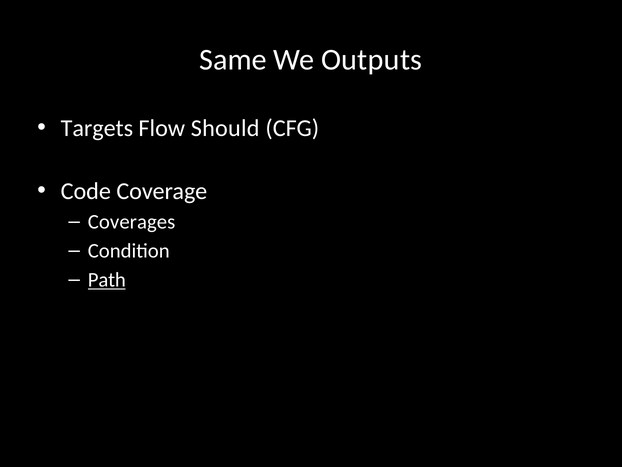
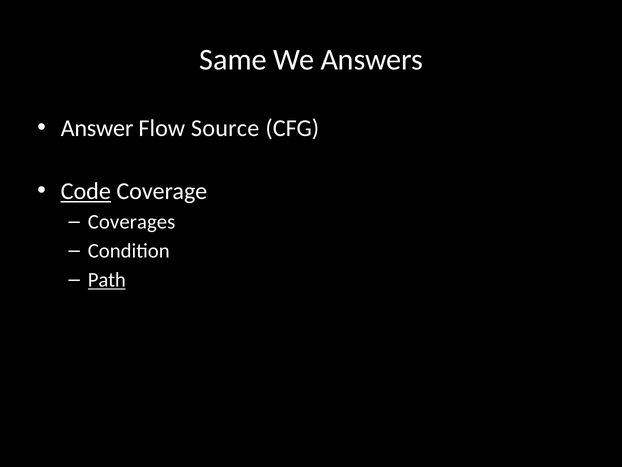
Outputs: Outputs -> Answers
Targets: Targets -> Answer
Should: Should -> Source
Code underline: none -> present
